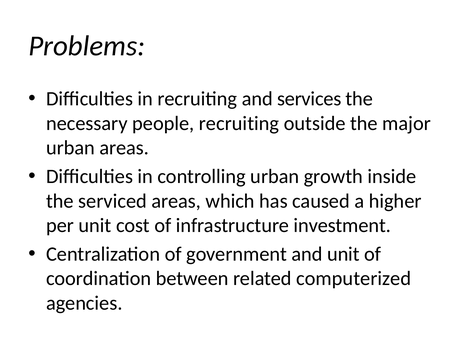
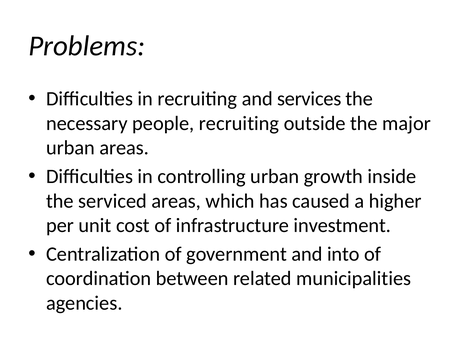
and unit: unit -> into
computerized: computerized -> municipalities
